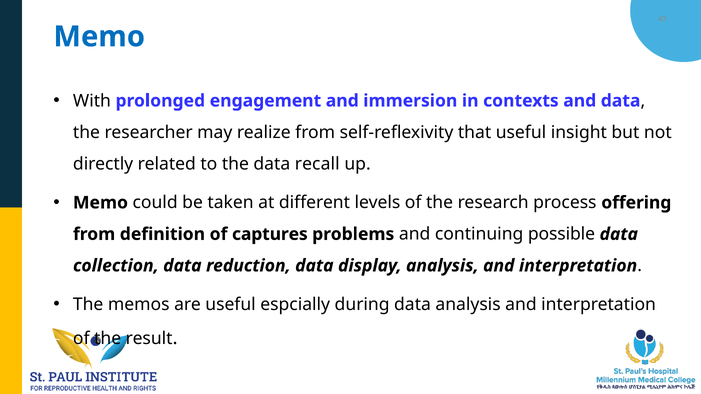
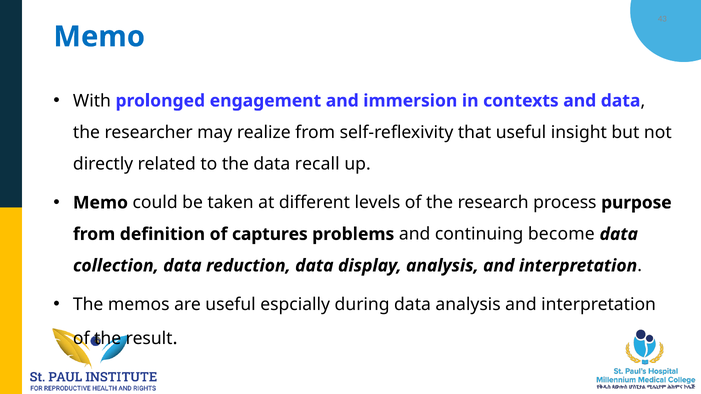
offering: offering -> purpose
possible: possible -> become
